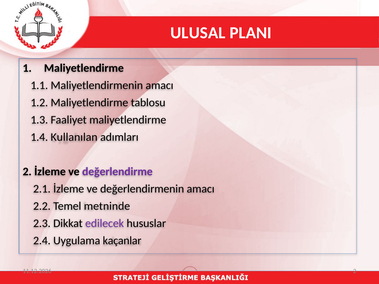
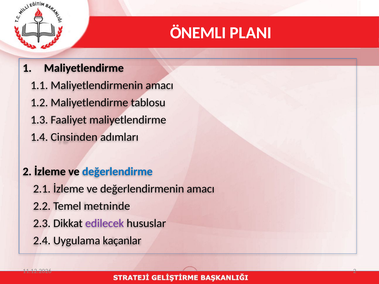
ULUSAL: ULUSAL -> ÖNEMLI
Kullanılan: Kullanılan -> Cinsinden
değerlendirme colour: purple -> blue
